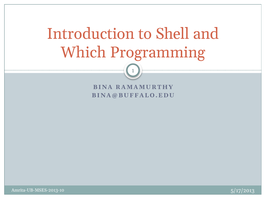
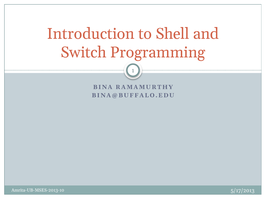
Which: Which -> Switch
